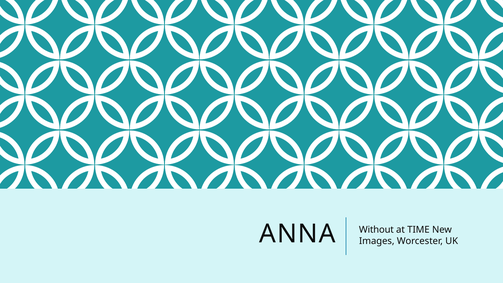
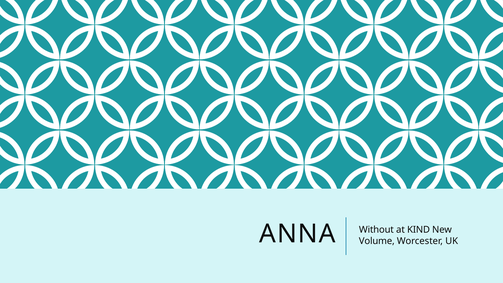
TIME: TIME -> KIND
Images: Images -> Volume
